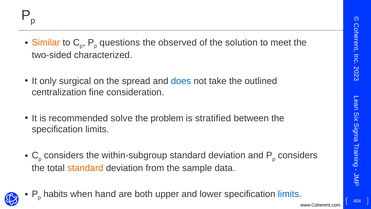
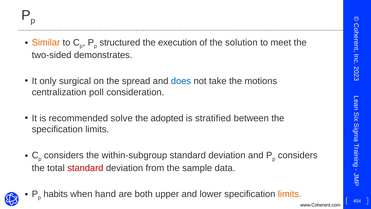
questions: questions -> structured
observed: observed -> execution
characterized: characterized -> demonstrates
outlined: outlined -> motions
fine: fine -> poll
problem: problem -> adopted
standard at (85, 168) colour: orange -> red
limits at (290, 194) colour: blue -> orange
